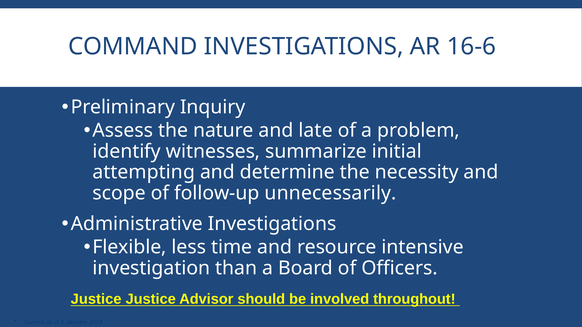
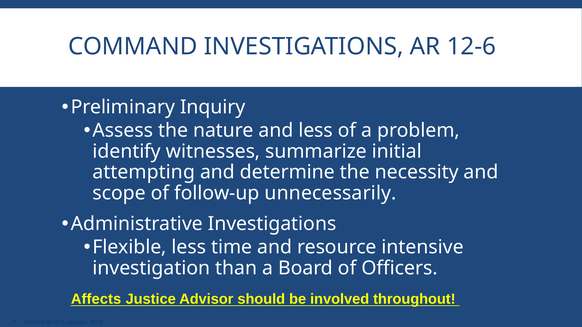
16-6: 16-6 -> 12-6
and late: late -> less
Justice at (96, 300): Justice -> Affects
